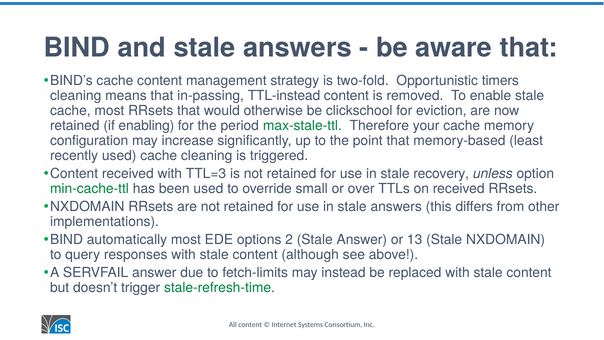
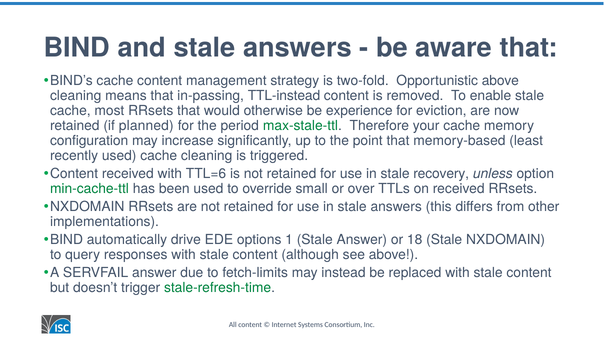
Opportunistic timers: timers -> above
clickschool: clickschool -> experience
enabling: enabling -> planned
TTL=3: TTL=3 -> TTL=6
automatically most: most -> drive
2: 2 -> 1
13: 13 -> 18
